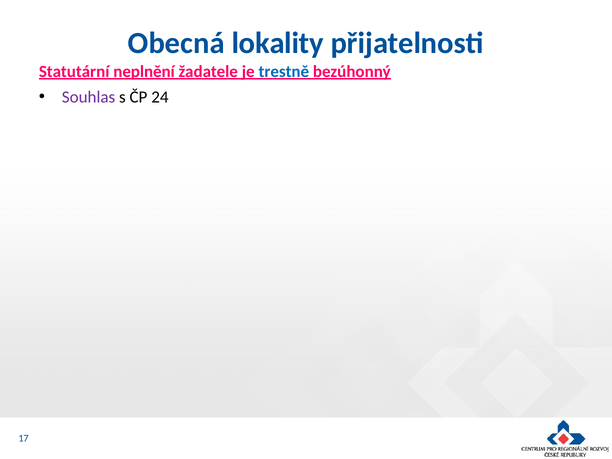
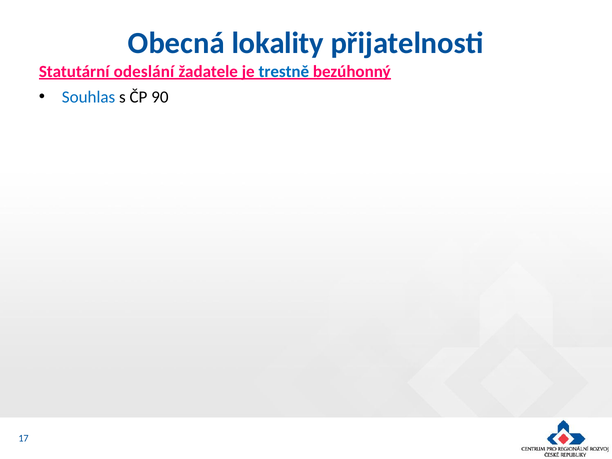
neplnění: neplnění -> odeslání
Souhlas colour: purple -> blue
24: 24 -> 90
